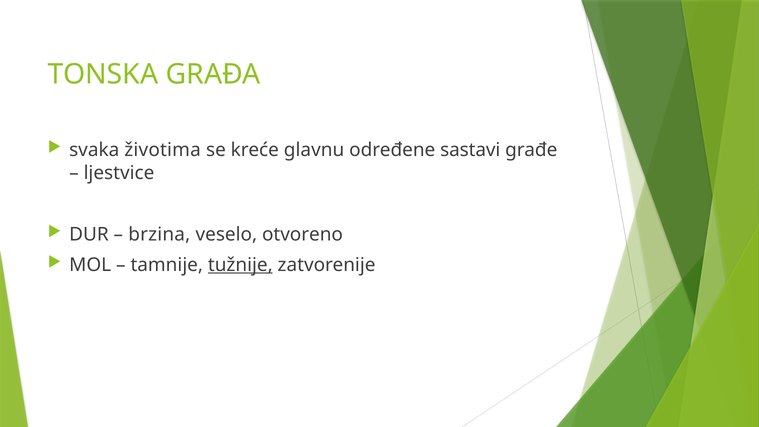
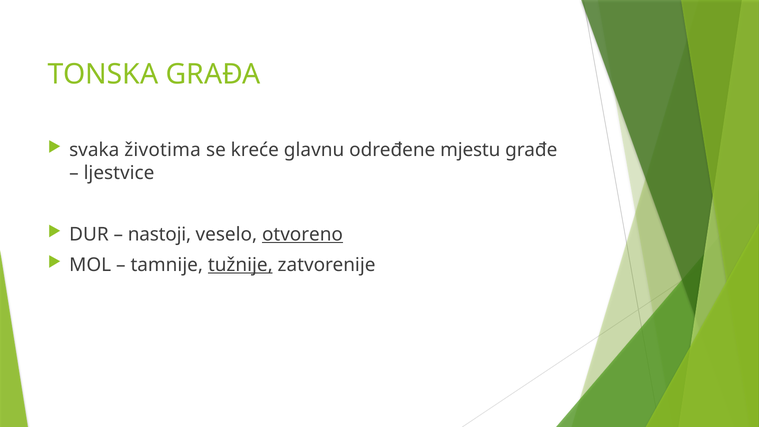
sastavi: sastavi -> mjestu
brzina: brzina -> nastoji
otvoreno underline: none -> present
